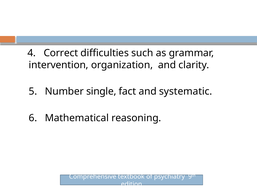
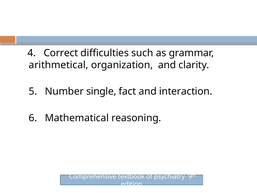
intervention: intervention -> arithmetical
systematic: systematic -> interaction
